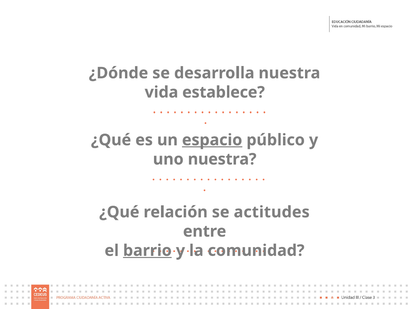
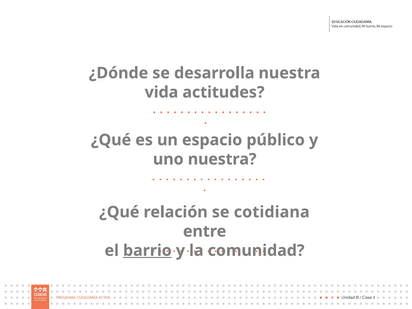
establece: establece -> actitudes
espacio underline: present -> none
actitudes: actitudes -> cotidiana
